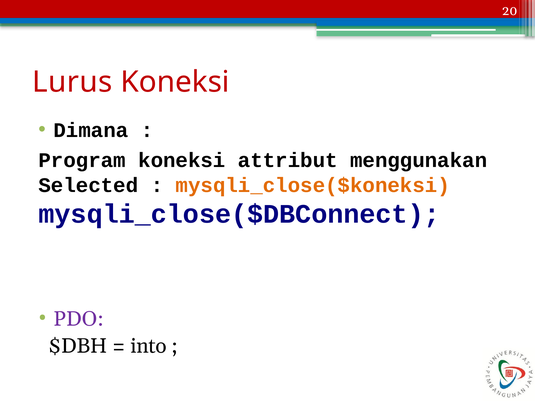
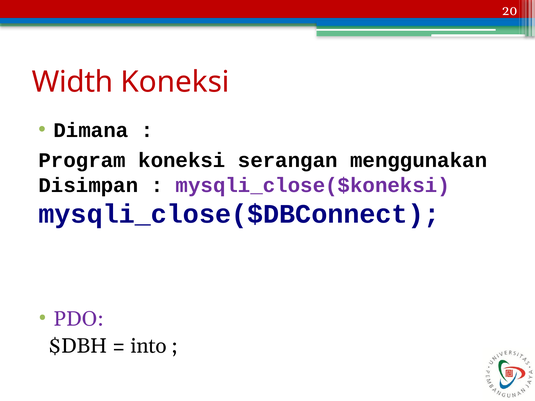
Lurus: Lurus -> Width
attribut: attribut -> serangan
Selected: Selected -> Disimpan
mysqli_close($koneksi colour: orange -> purple
